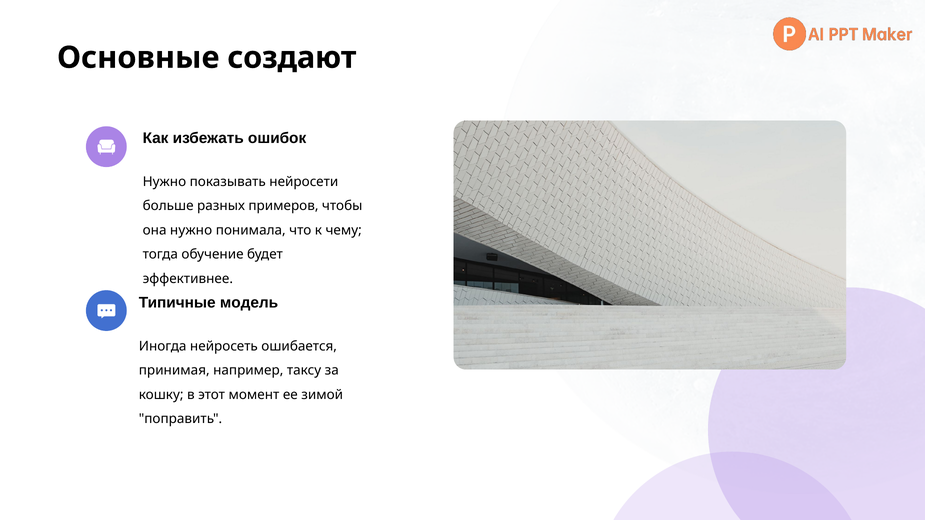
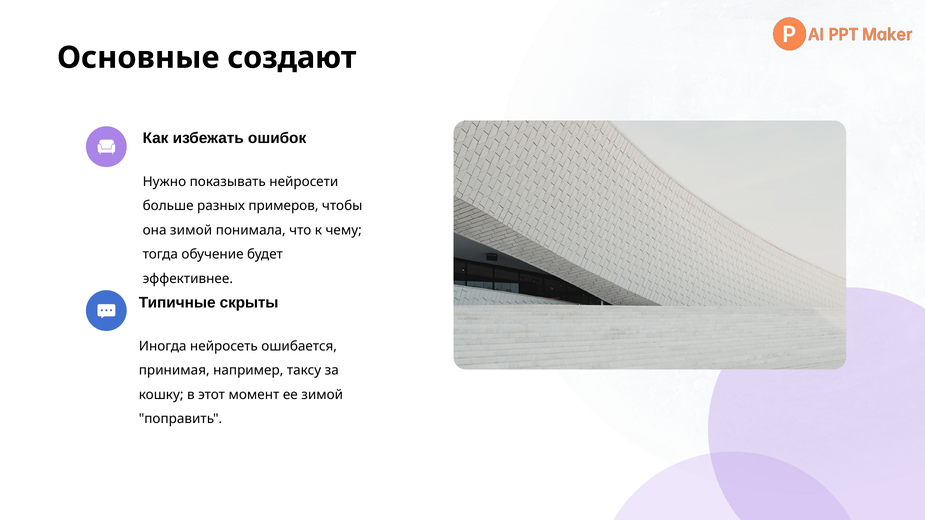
она нужно: нужно -> зимой
модель: модель -> скрыты
